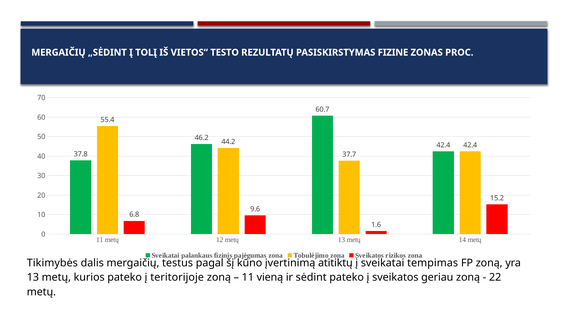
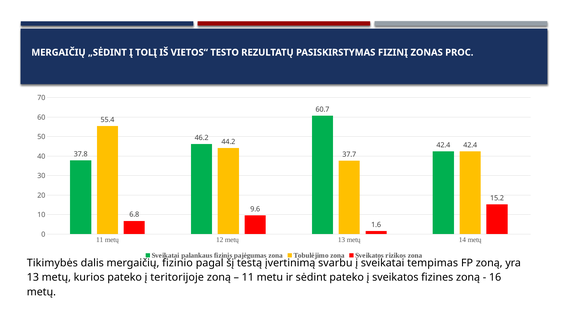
FIZINE: FIZINE -> FIZINĮ
testus: testus -> fizinio
kūno: kūno -> testą
atitiktų: atitiktų -> svarbu
vieną: vieną -> metu
geriau: geriau -> fizines
22: 22 -> 16
